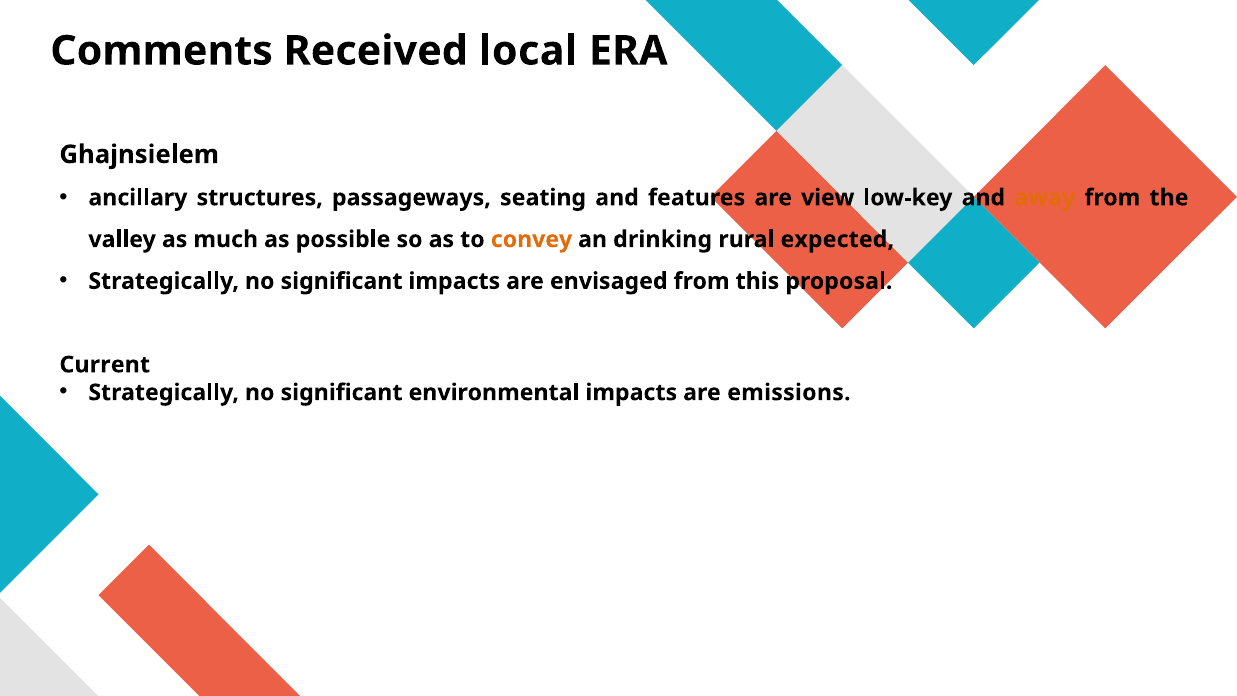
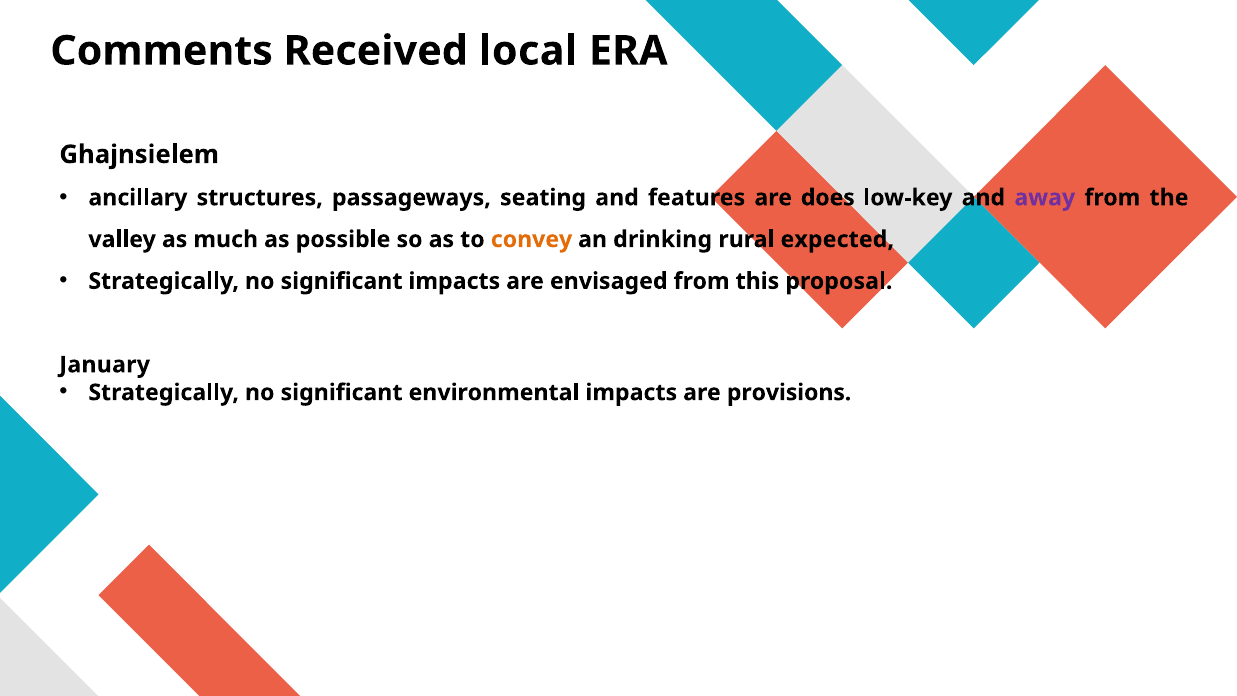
view: view -> does
away colour: orange -> purple
Current: Current -> January
emissions: emissions -> provisions
